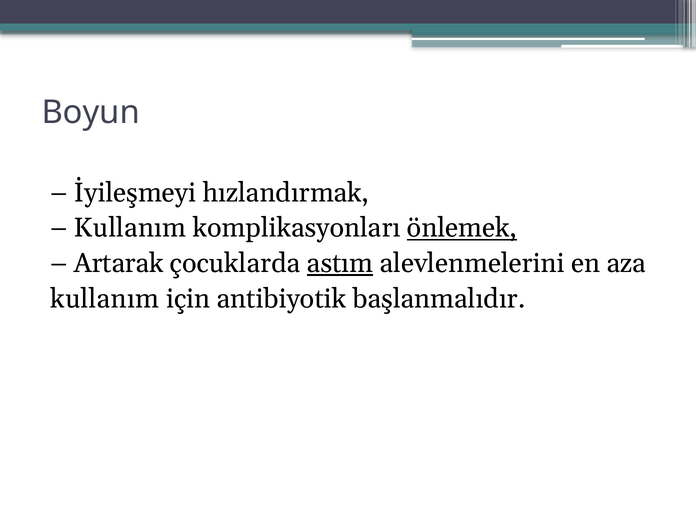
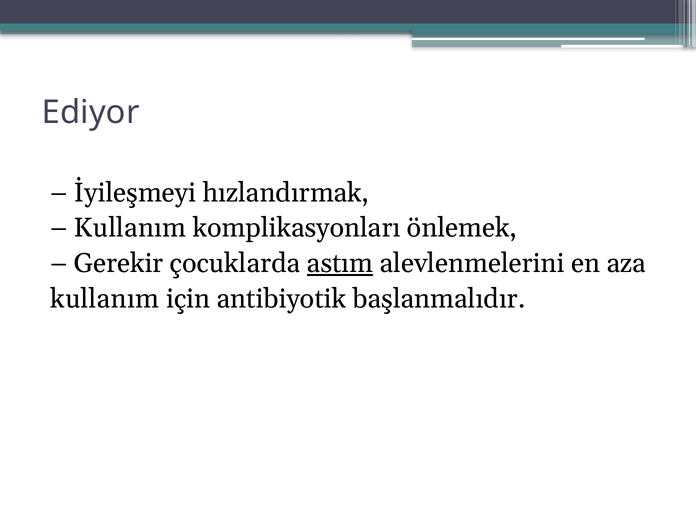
Boyun: Boyun -> Ediyor
önlemek underline: present -> none
Artarak: Artarak -> Gerekir
